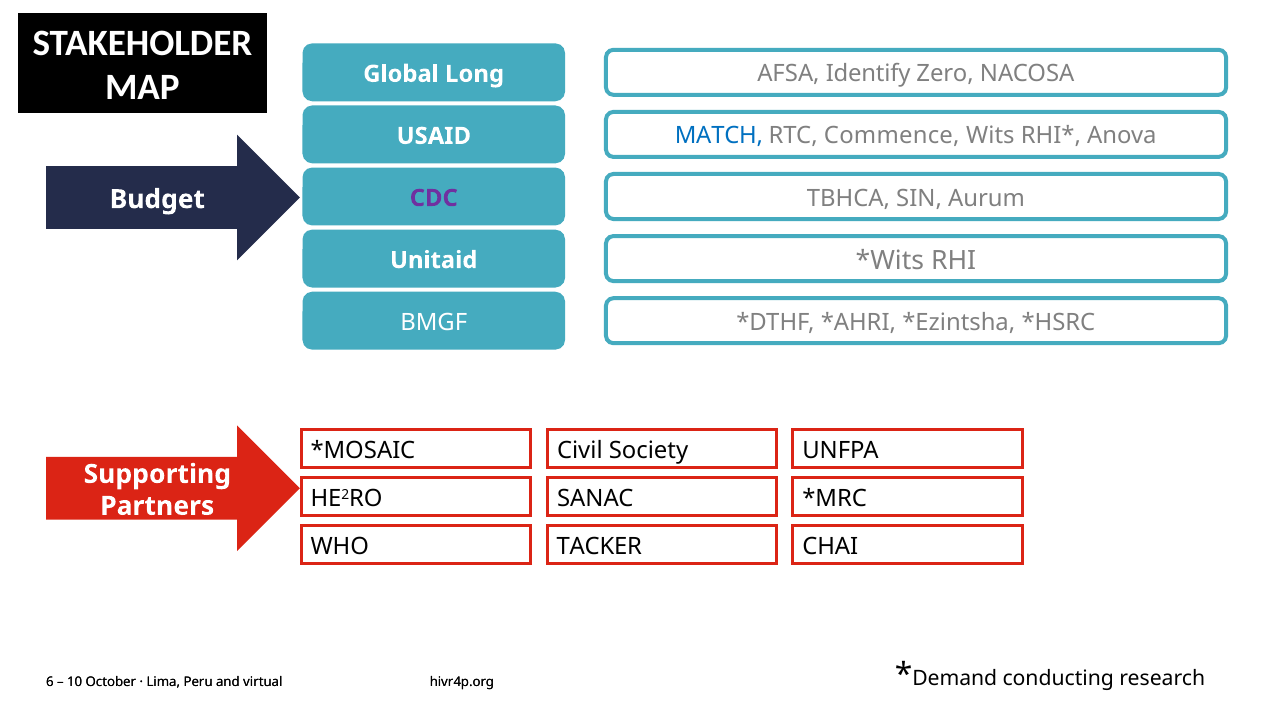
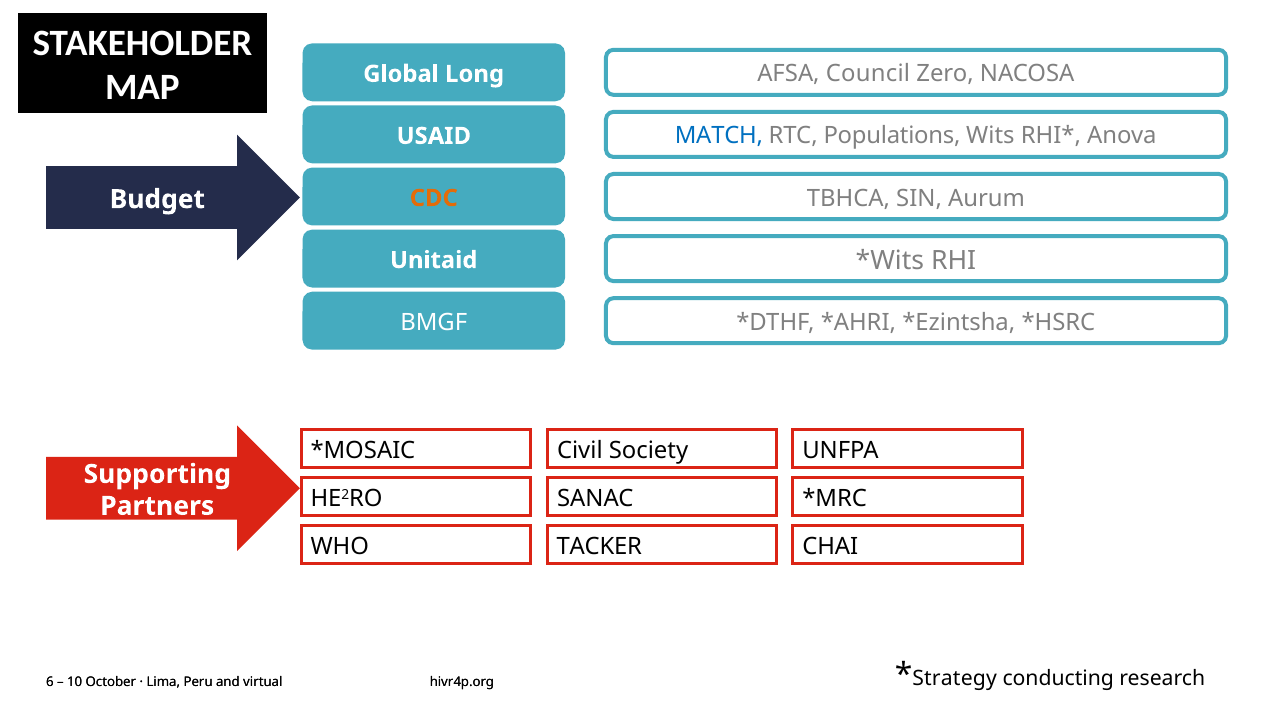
Identify: Identify -> Council
Commence: Commence -> Populations
CDC colour: purple -> orange
Demand: Demand -> Strategy
